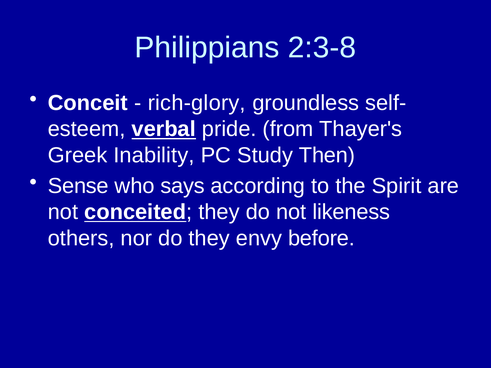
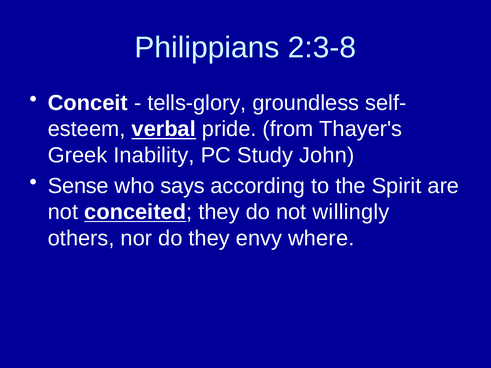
rich-glory: rich-glory -> tells-glory
Then: Then -> John
likeness: likeness -> willingly
before: before -> where
